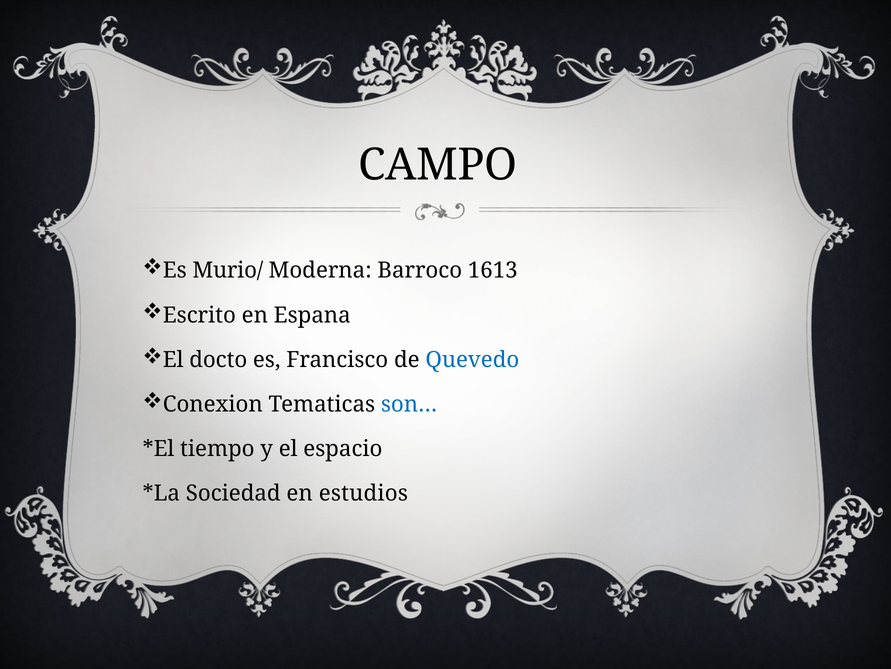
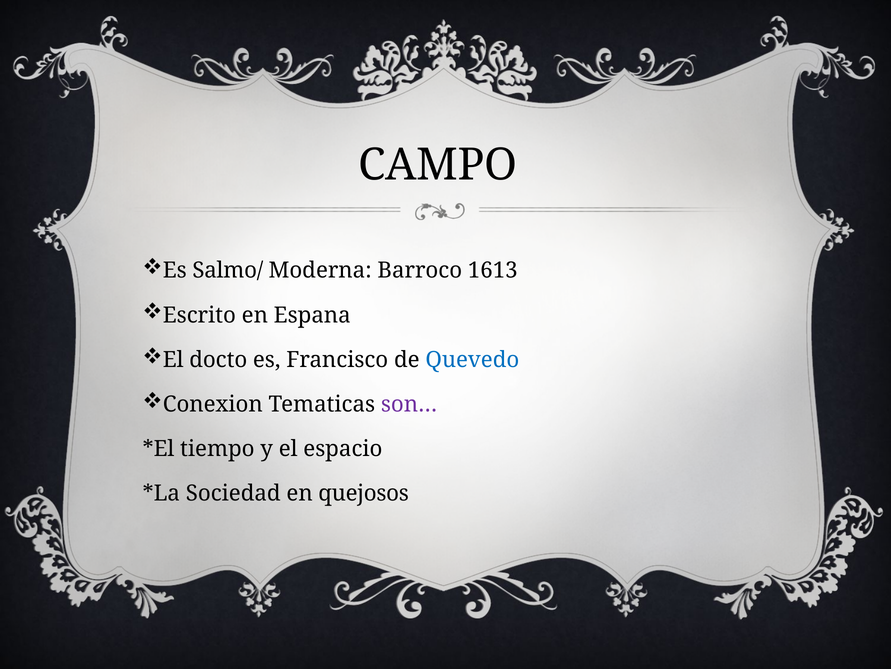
Murio/: Murio/ -> Salmo/
son… colour: blue -> purple
estudios: estudios -> quejosos
